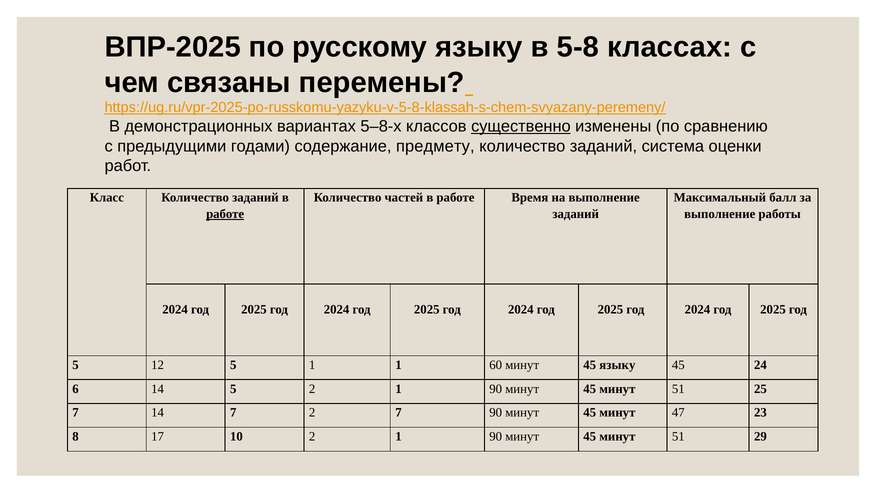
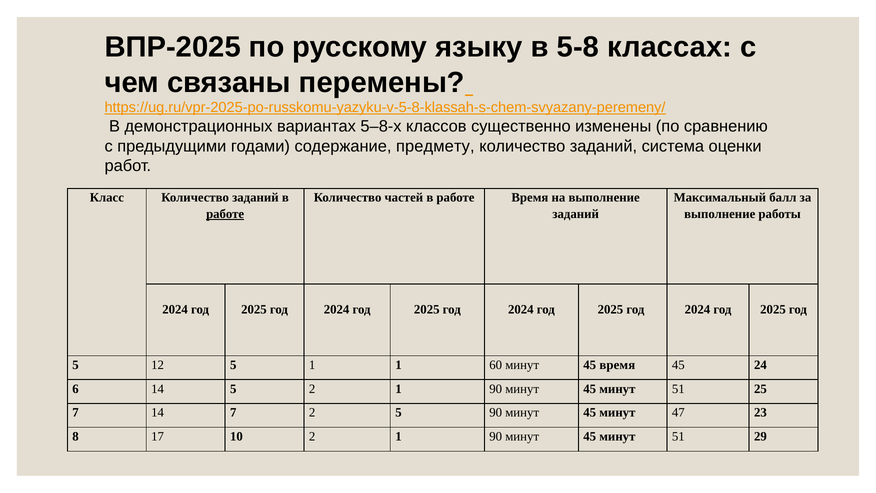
существенно underline: present -> none
45 языку: языку -> время
2 7: 7 -> 5
